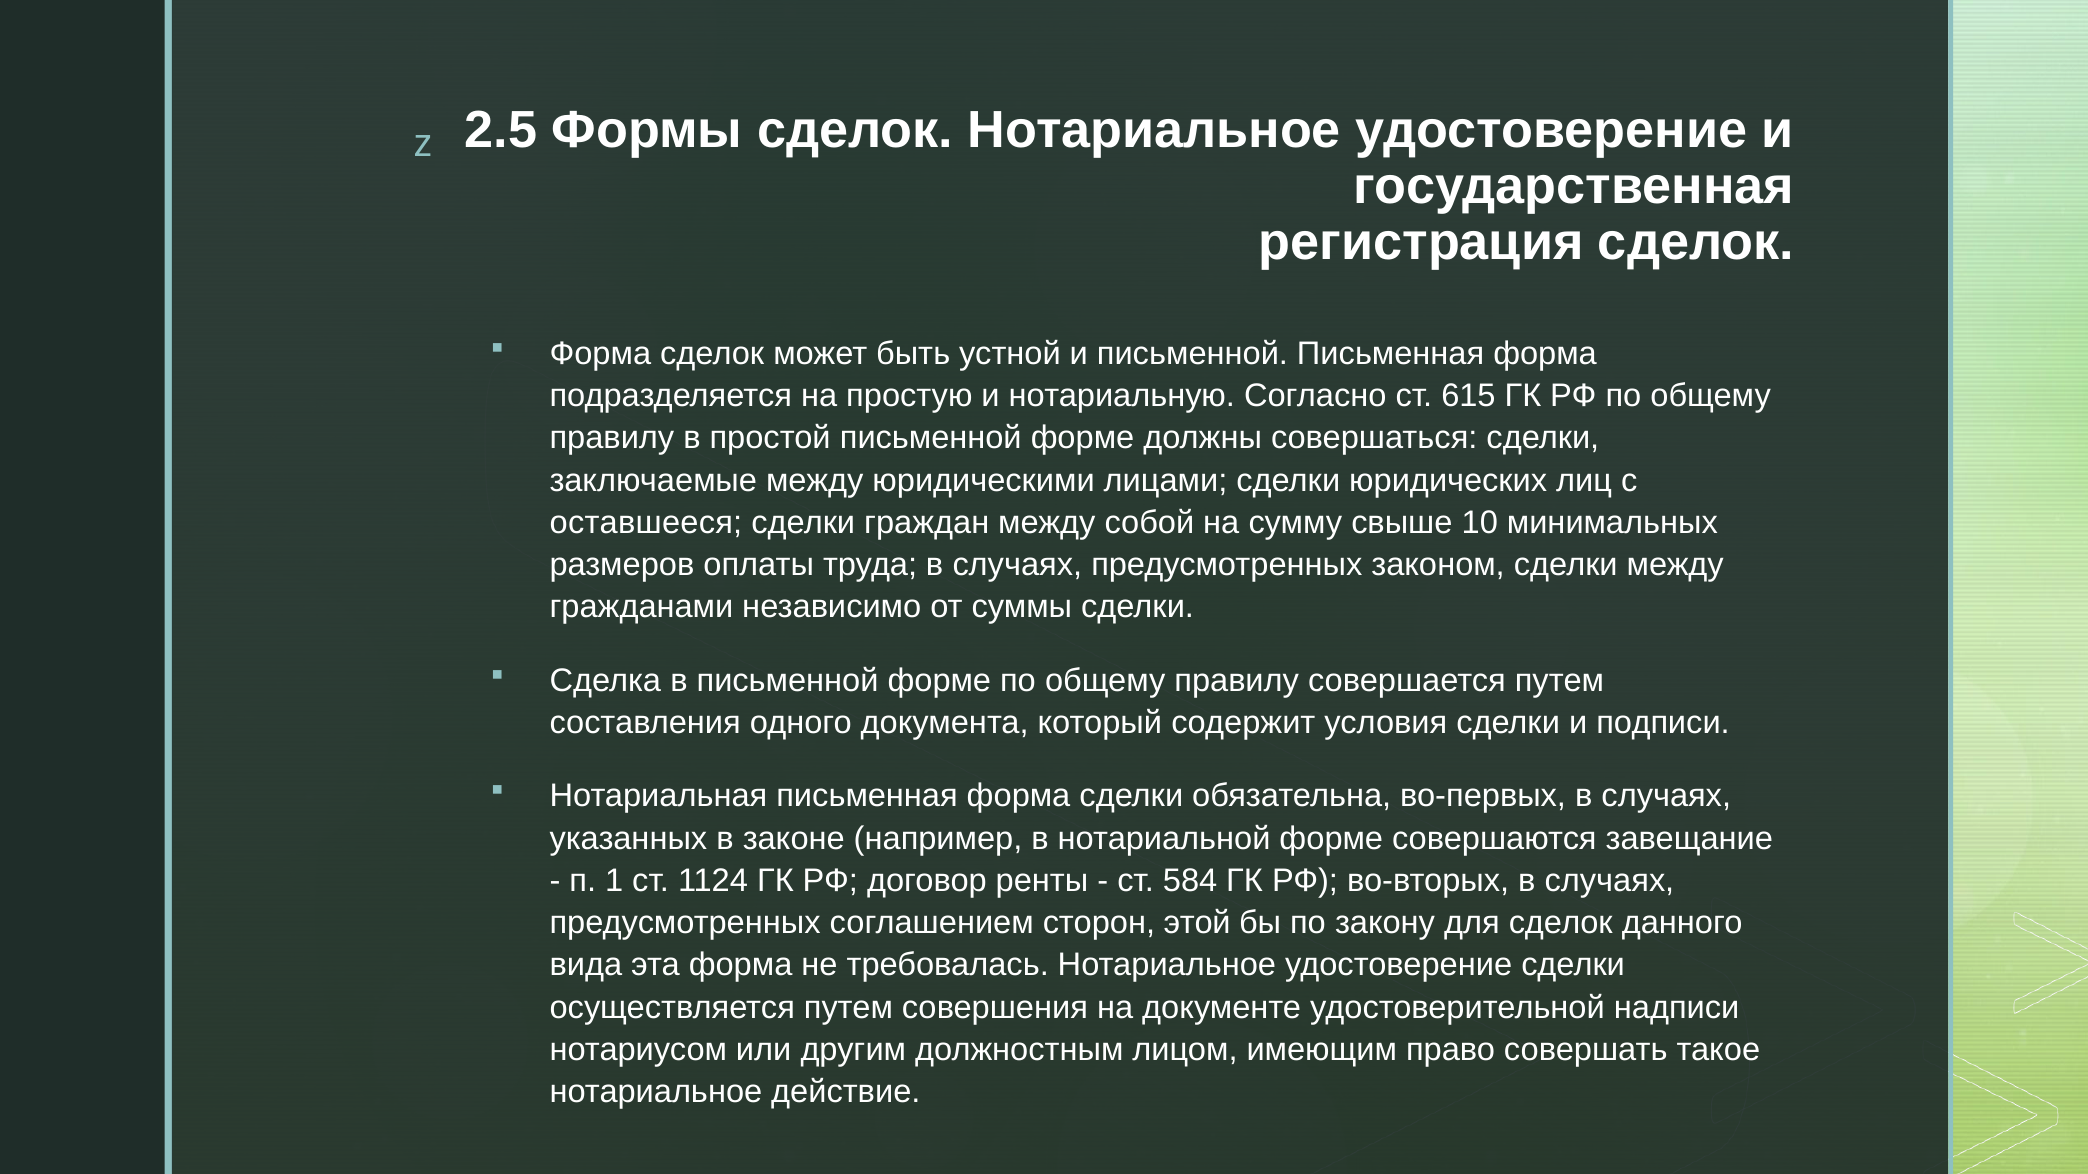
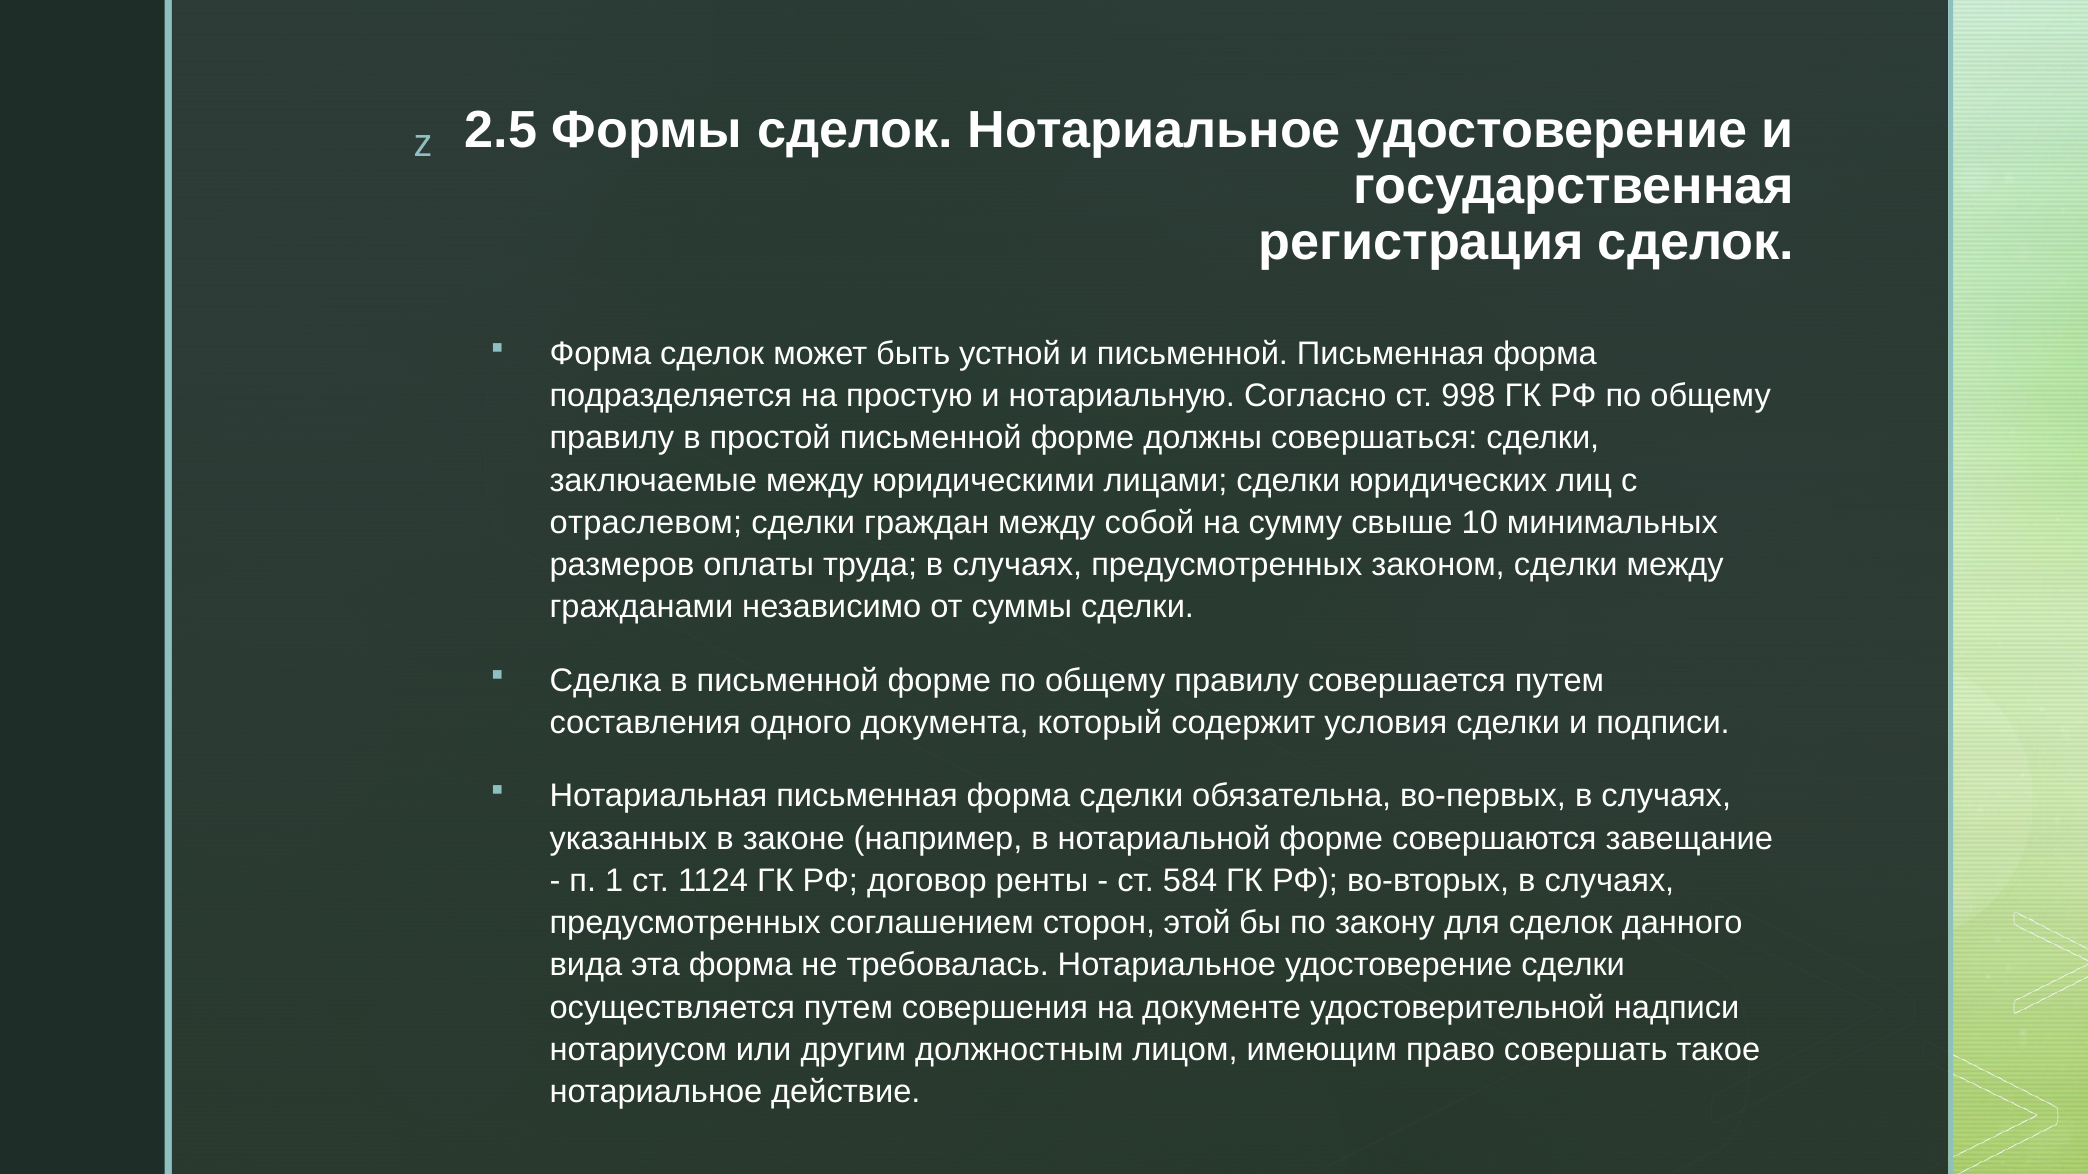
615: 615 -> 998
оставшееся: оставшееся -> отраслевом
